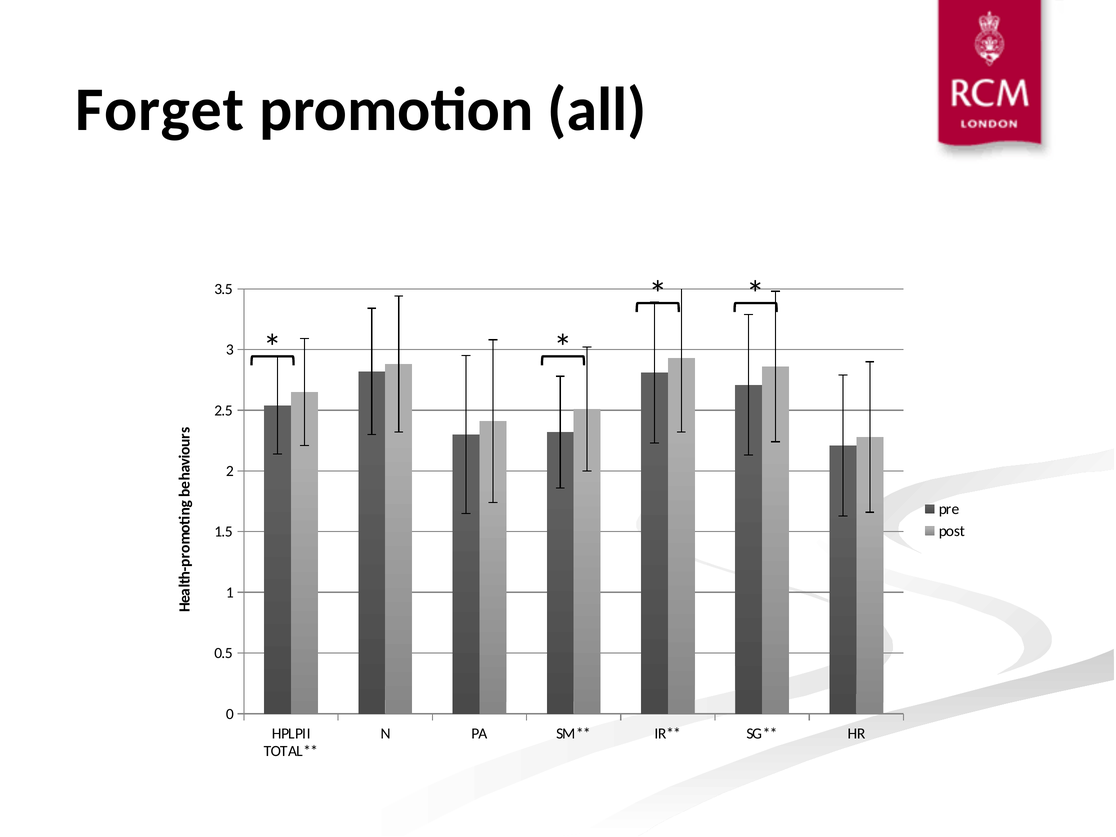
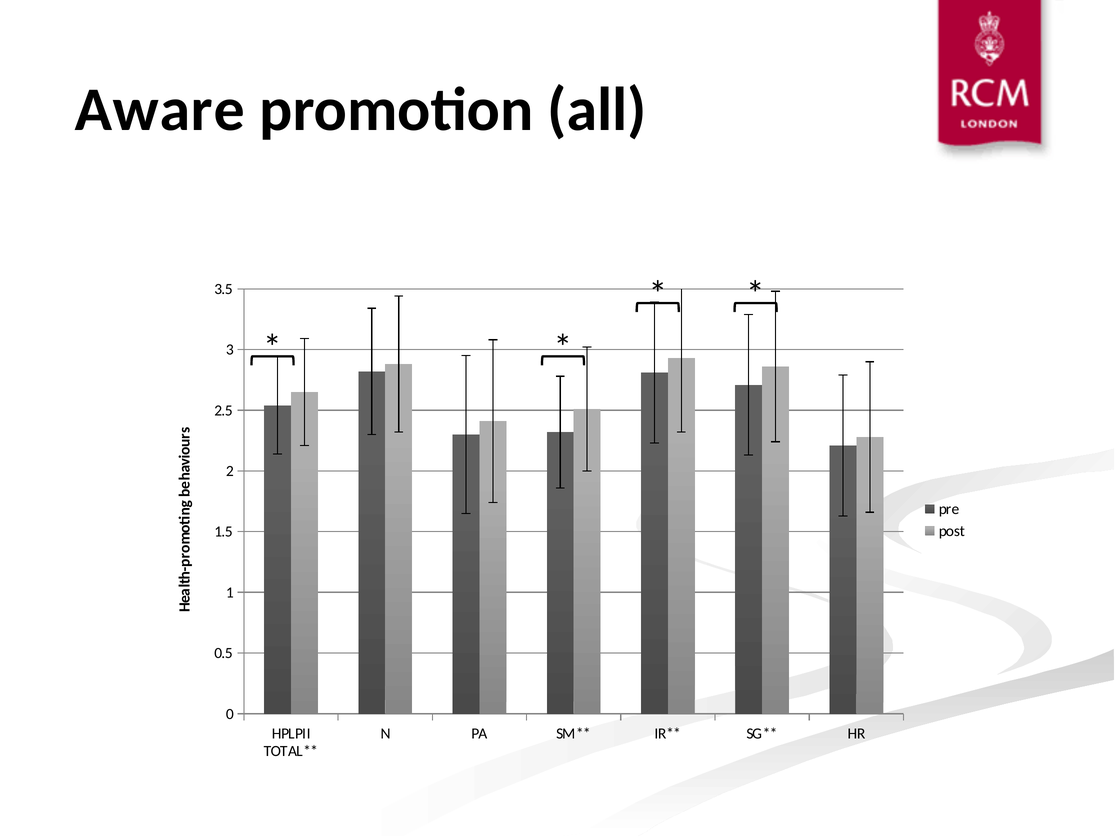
Forget: Forget -> Aware
